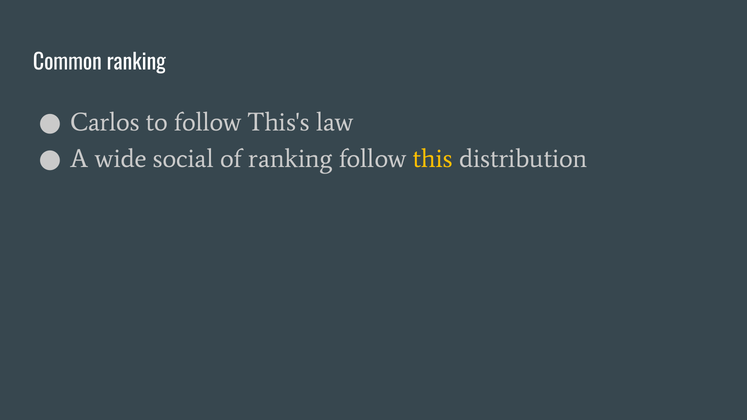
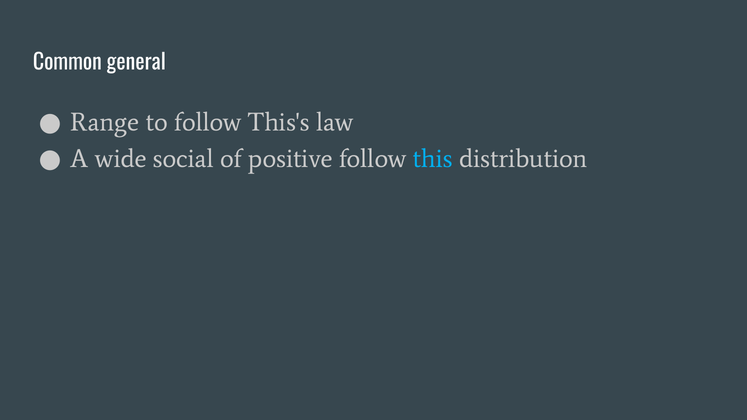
Common ranking: ranking -> general
Carlos: Carlos -> Range
of ranking: ranking -> positive
this colour: yellow -> light blue
